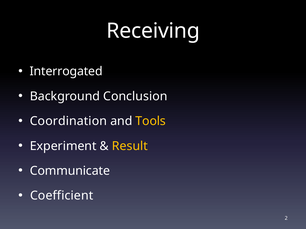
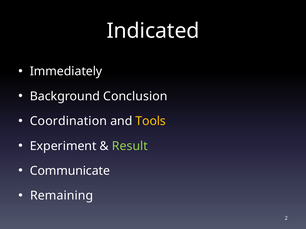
Receiving: Receiving -> Indicated
Interrogated: Interrogated -> Immediately
Result colour: yellow -> light green
Coefficient: Coefficient -> Remaining
